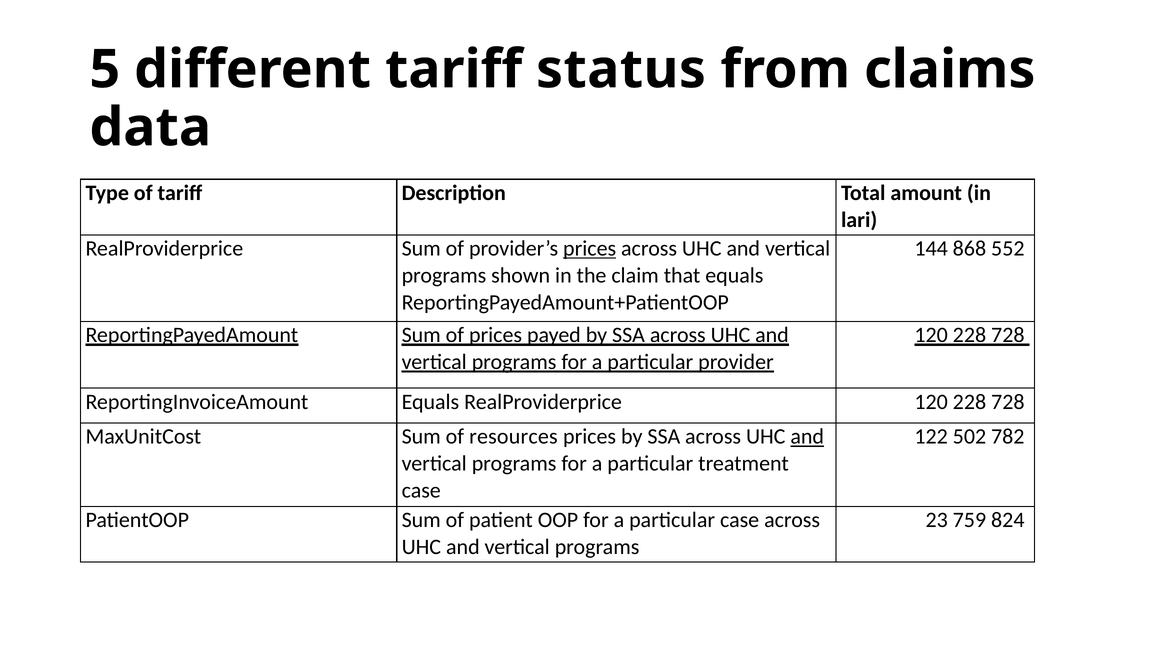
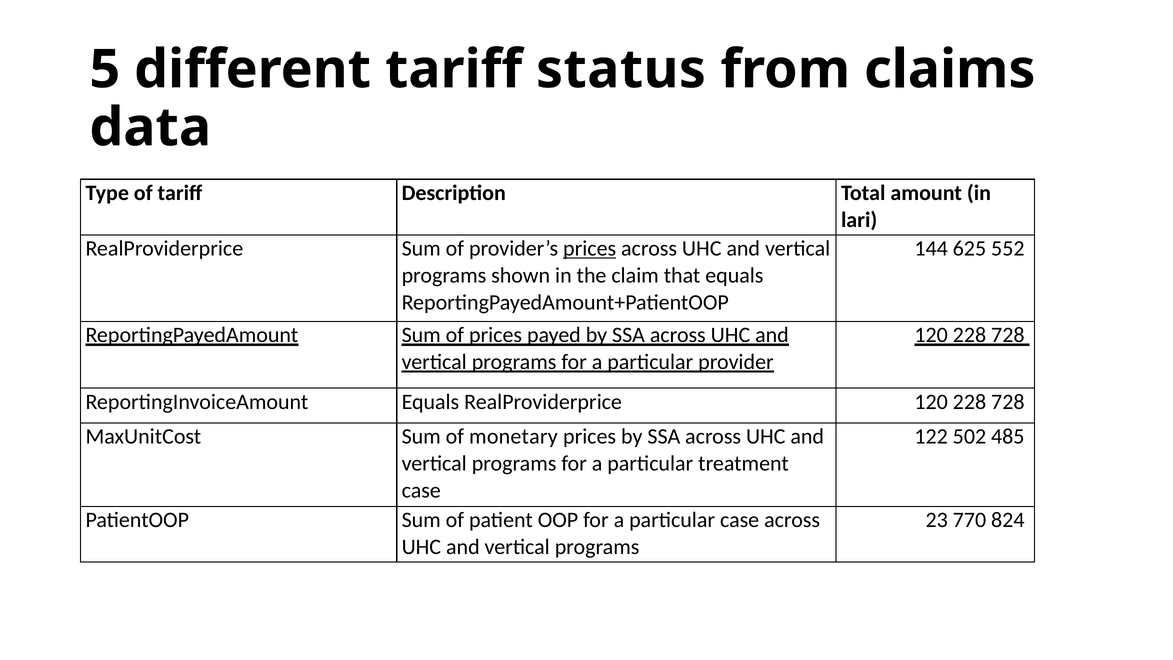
868: 868 -> 625
resources: resources -> monetary
and at (807, 437) underline: present -> none
782: 782 -> 485
759: 759 -> 770
